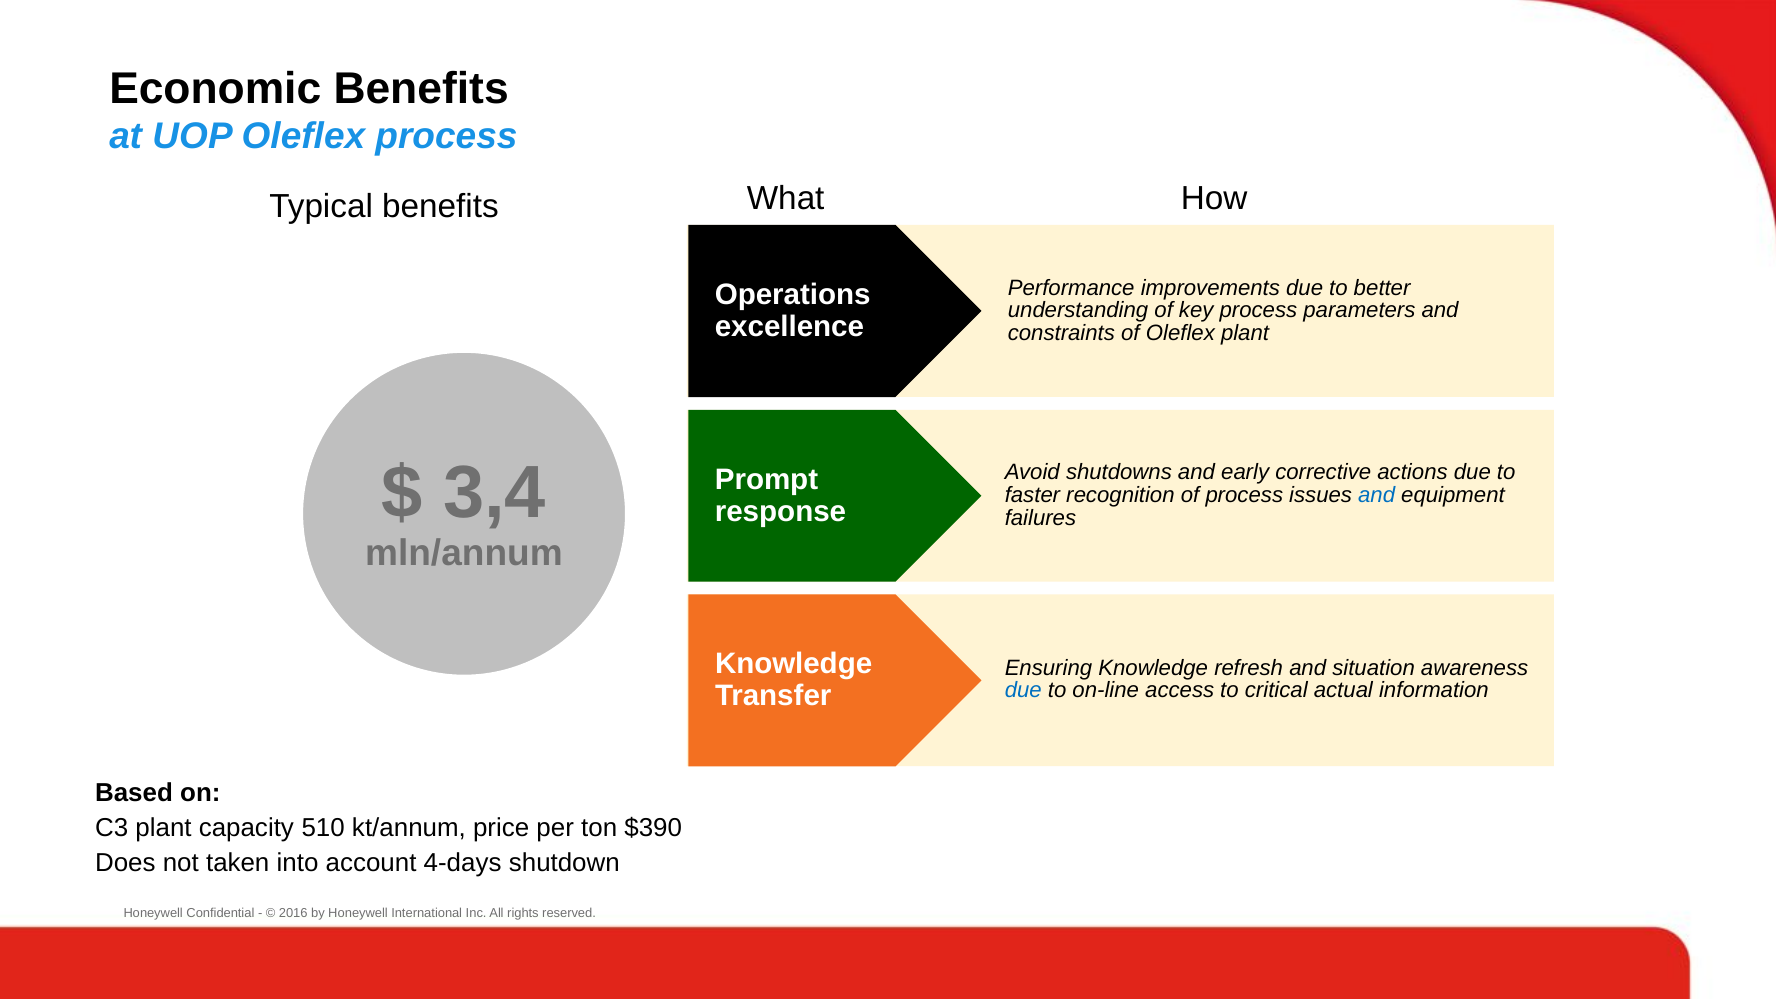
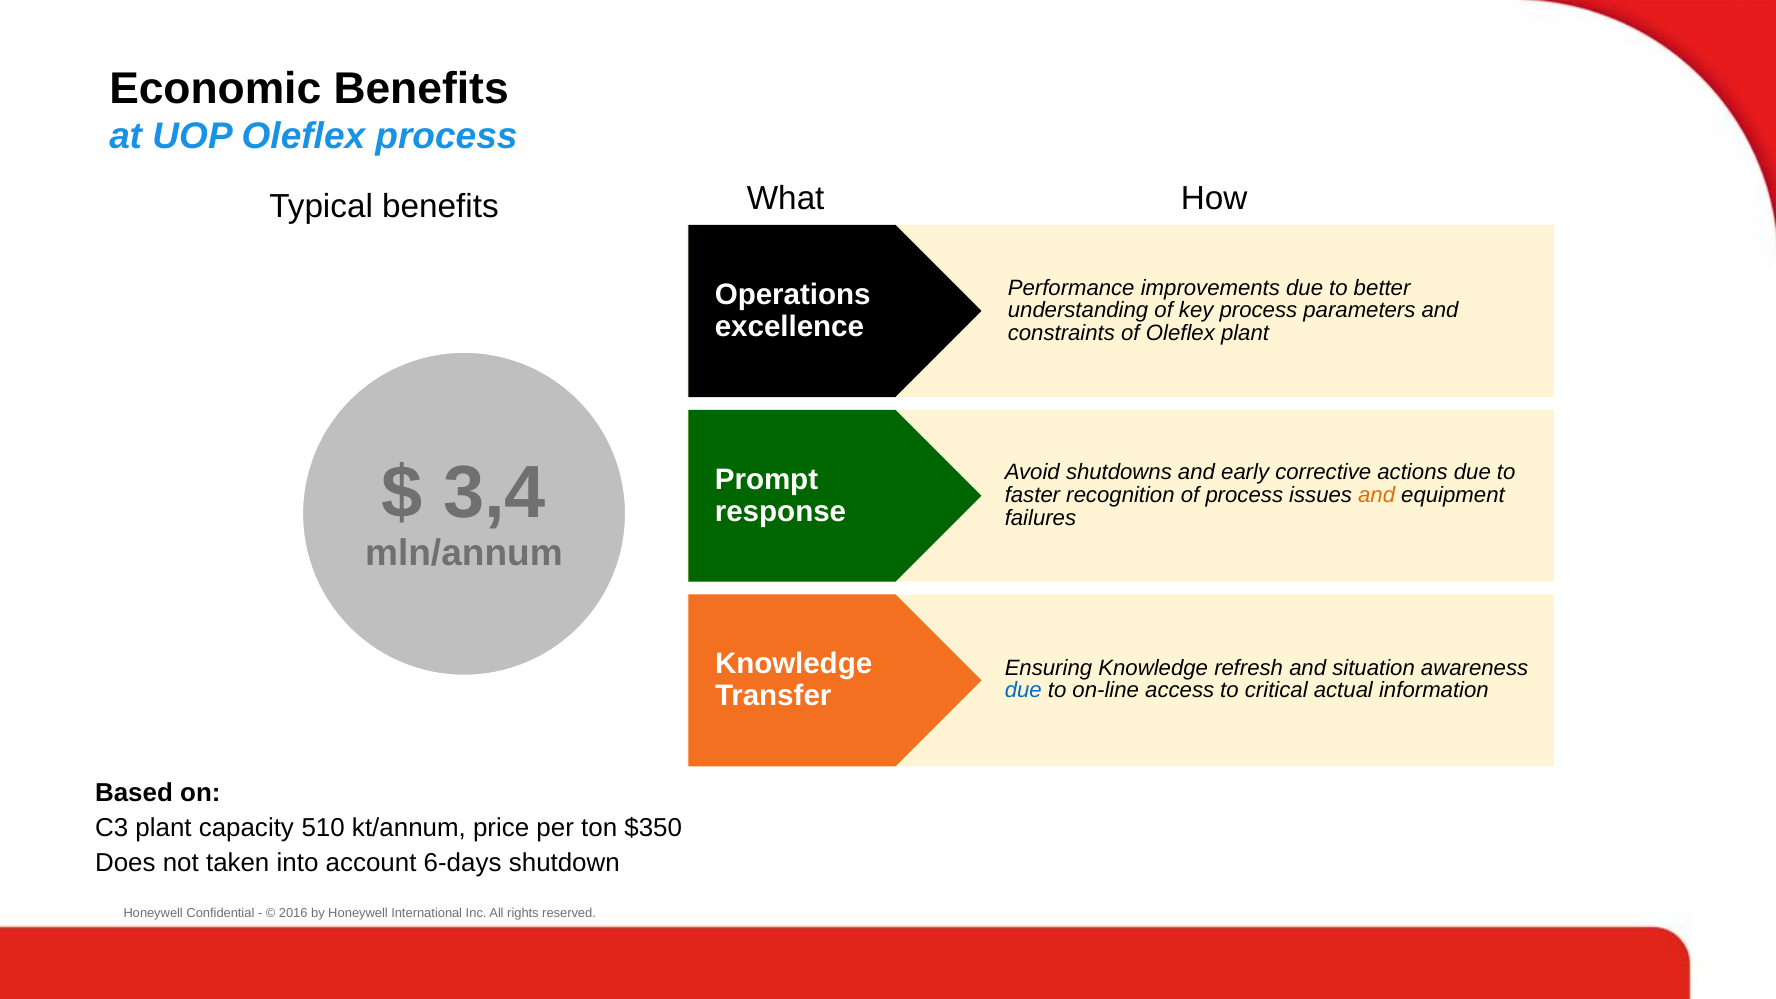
and at (1377, 495) colour: blue -> orange
$390: $390 -> $350
4-days: 4-days -> 6-days
